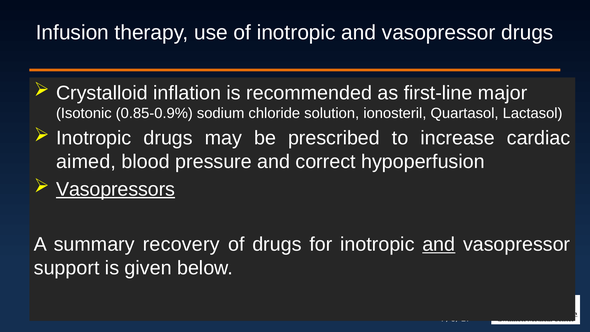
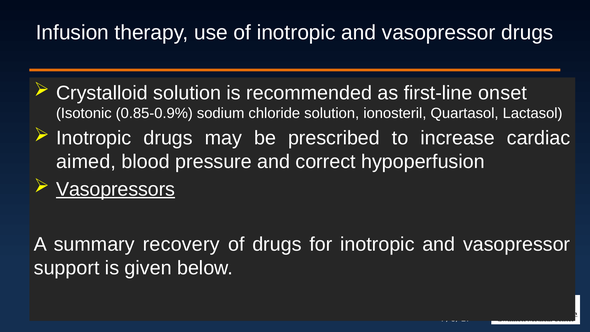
Crystalloid inflation: inflation -> solution
major: major -> onset
and at (439, 244) underline: present -> none
